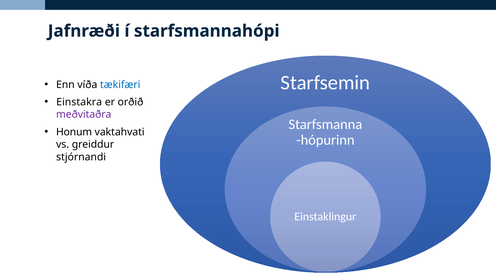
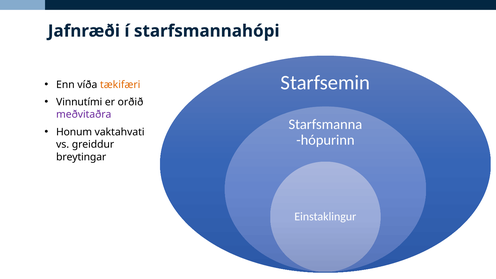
tækifæri colour: blue -> orange
Einstakra: Einstakra -> Vinnutími
stjórnandi: stjórnandi -> breytingar
